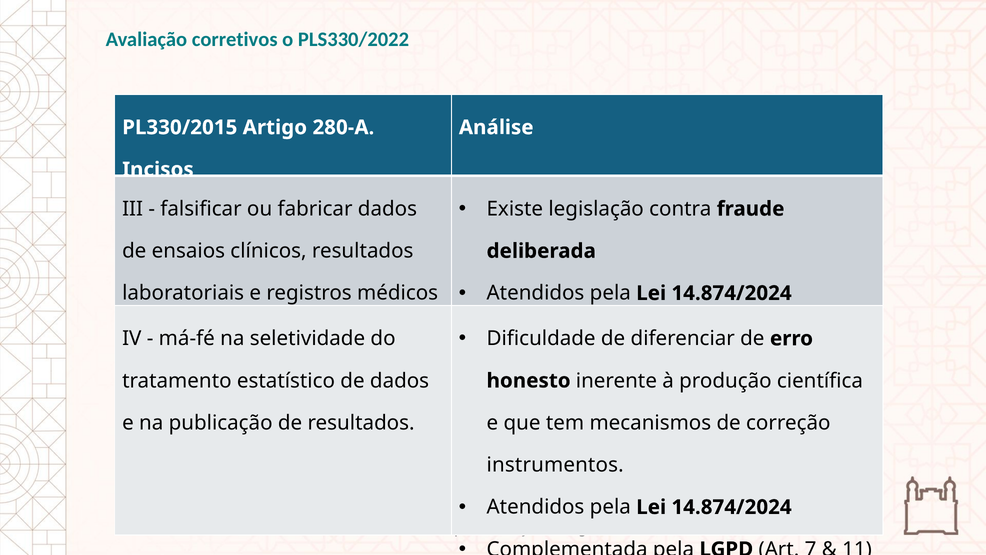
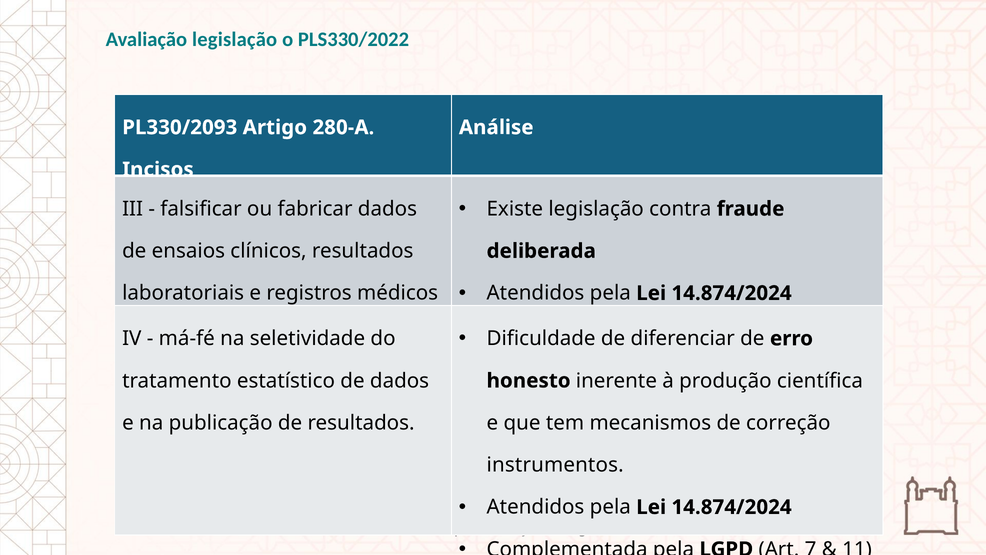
Avaliação corretivos: corretivos -> legislação
PL330/2015: PL330/2015 -> PL330/2093
